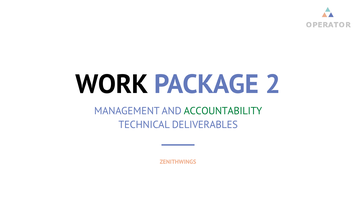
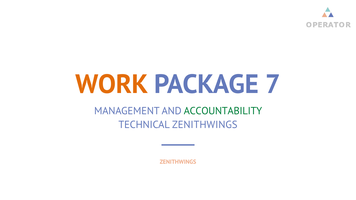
WORK colour: black -> orange
2: 2 -> 7
TECHNICAL DELIVERABLES: DELIVERABLES -> ZENITHWINGS
